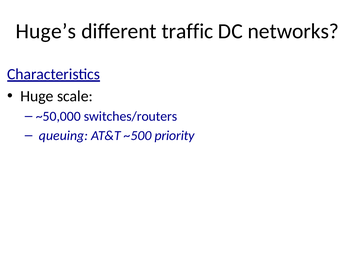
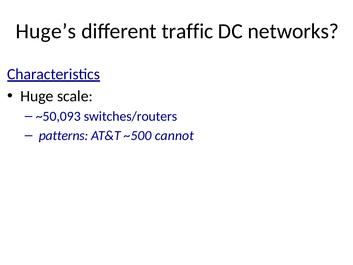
~50,000: ~50,000 -> ~50,093
queuing: queuing -> patterns
priority: priority -> cannot
